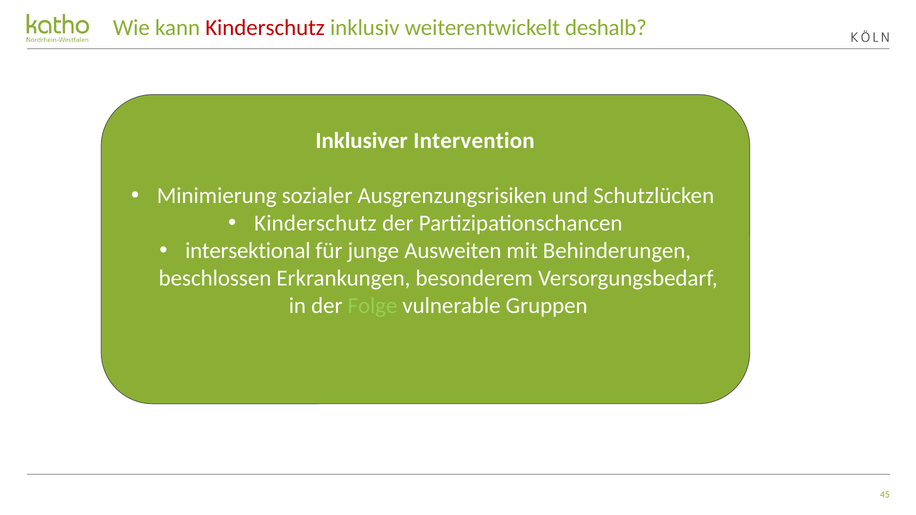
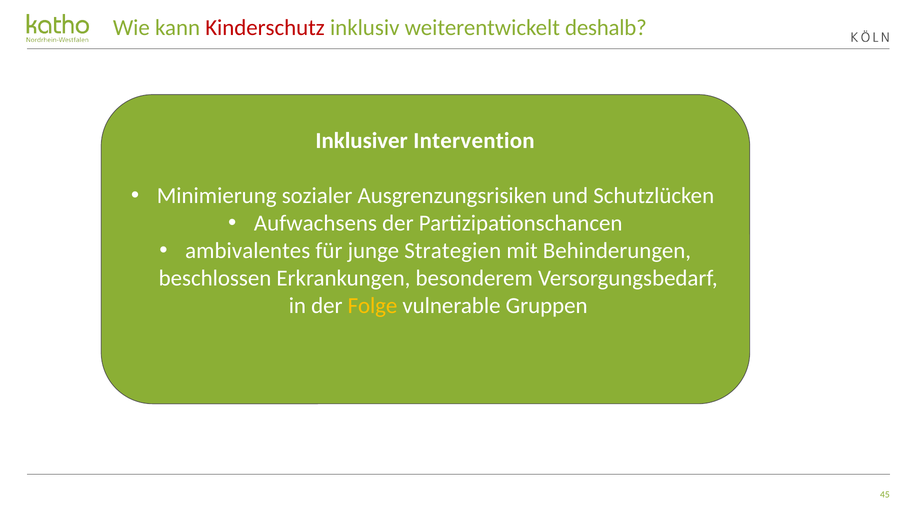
Kinderschutz at (315, 223): Kinderschutz -> Aufwachsens
intersektional: intersektional -> ambivalentes
Ausweiten: Ausweiten -> Strategien
Folge colour: light green -> yellow
